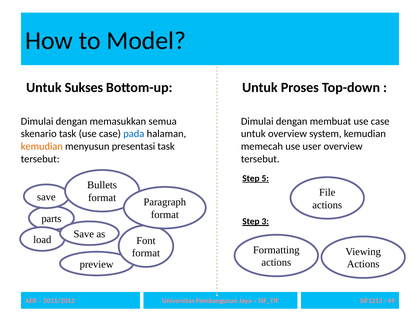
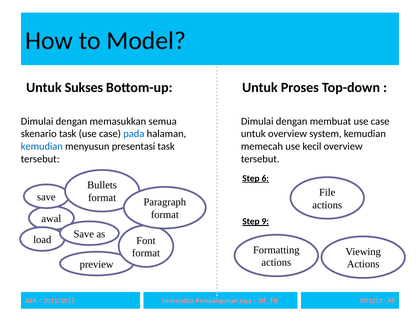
kemudian at (42, 146) colour: orange -> blue
user: user -> kecil
5: 5 -> 6
parts: parts -> awal
3: 3 -> 9
